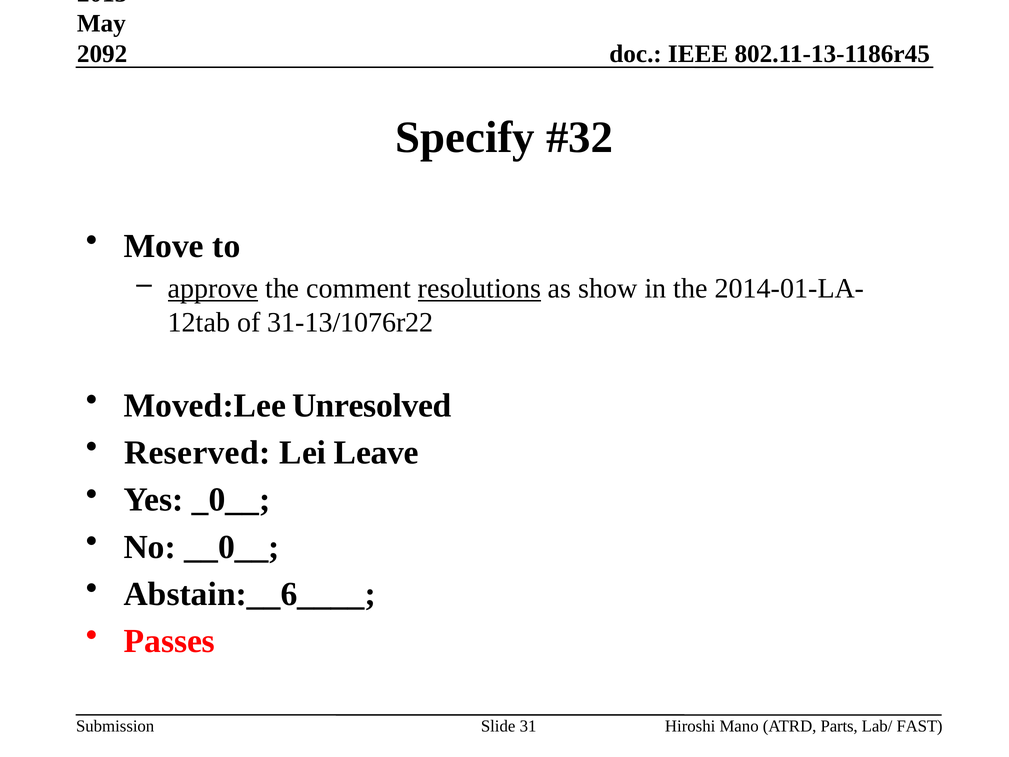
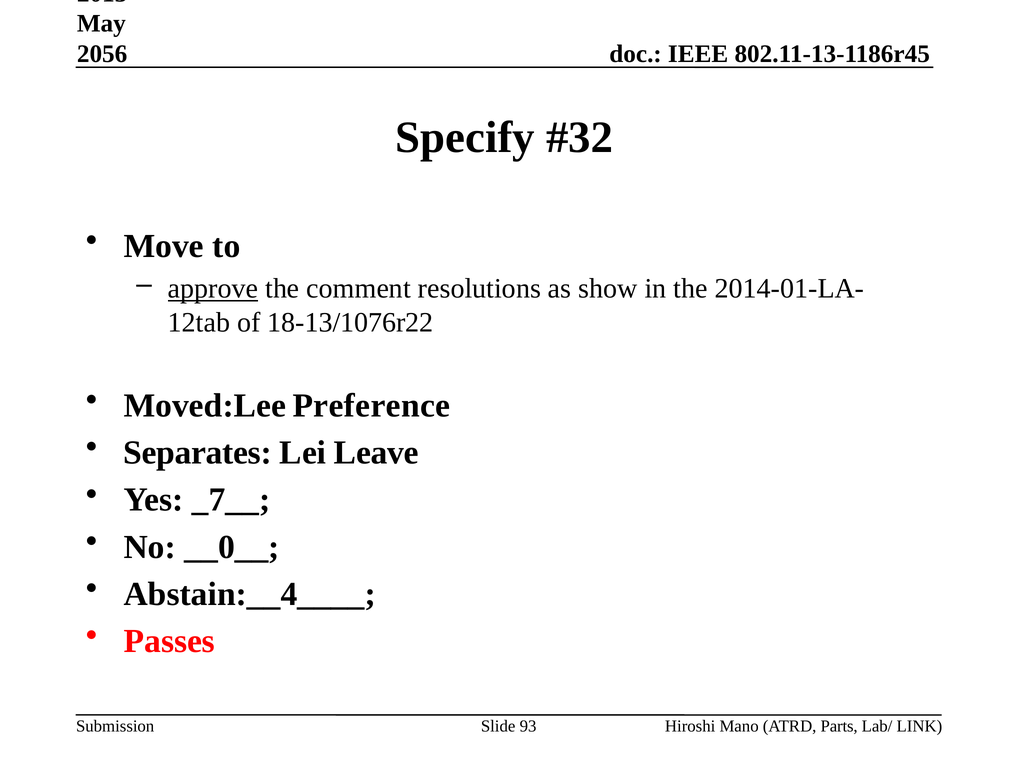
2092: 2092 -> 2056
resolutions underline: present -> none
31-13/1076r22: 31-13/1076r22 -> 18-13/1076r22
Unresolved: Unresolved -> Preference
Reserved: Reserved -> Separates
_0__: _0__ -> _7__
Abstain:__6____: Abstain:__6____ -> Abstain:__4____
31: 31 -> 93
FAST: FAST -> LINK
